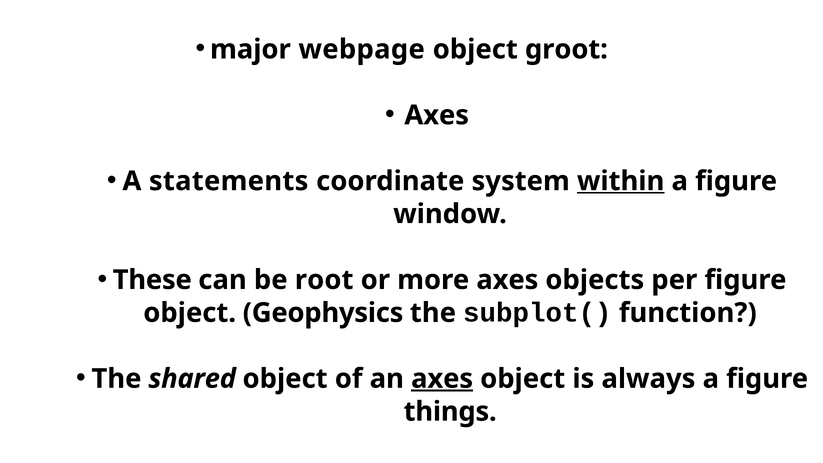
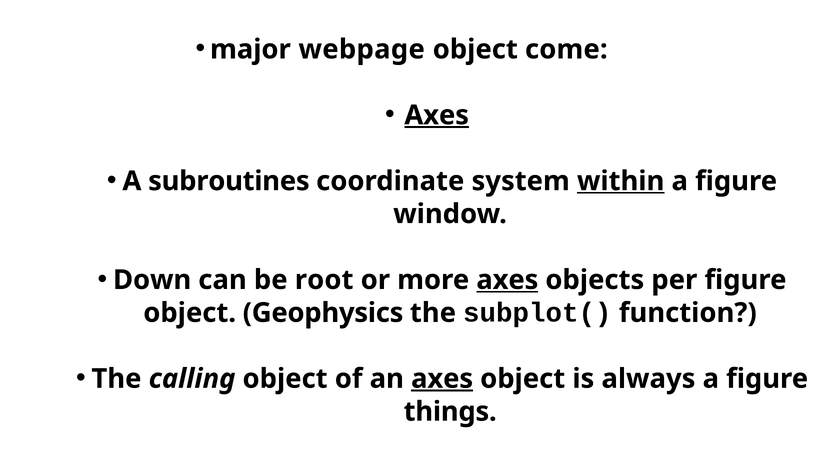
groot: groot -> come
Axes at (437, 115) underline: none -> present
statements: statements -> subroutines
These: These -> Down
axes at (507, 280) underline: none -> present
shared: shared -> calling
